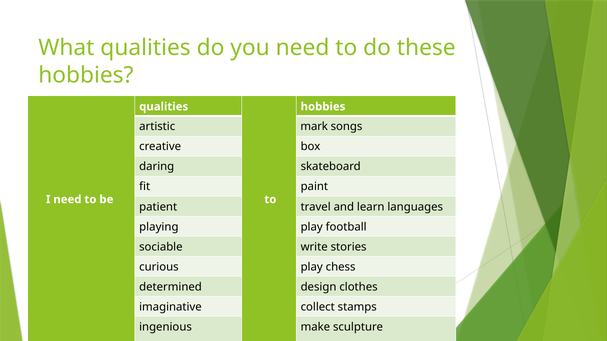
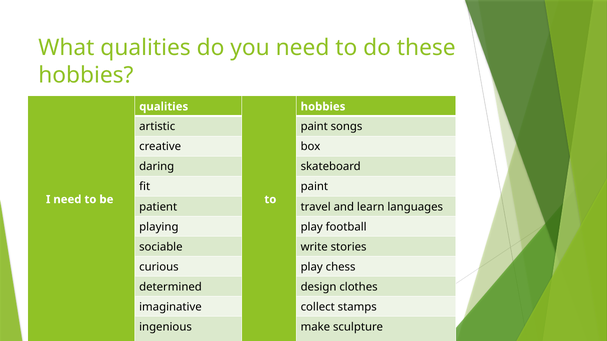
artistic mark: mark -> paint
